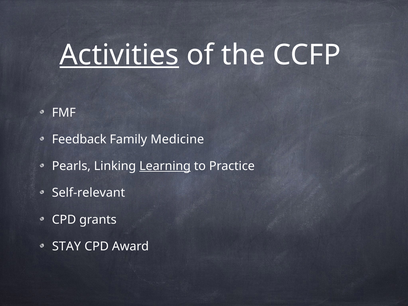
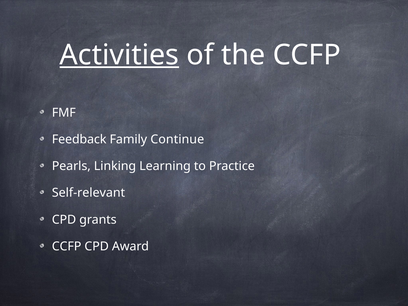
Medicine: Medicine -> Continue
Learning underline: present -> none
STAY at (67, 246): STAY -> CCFP
